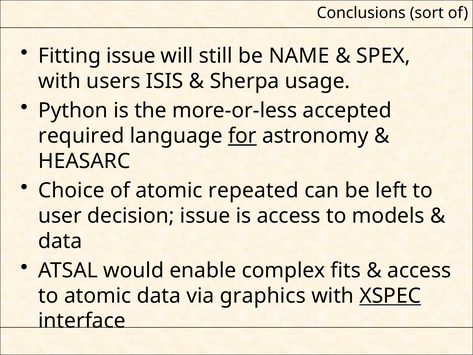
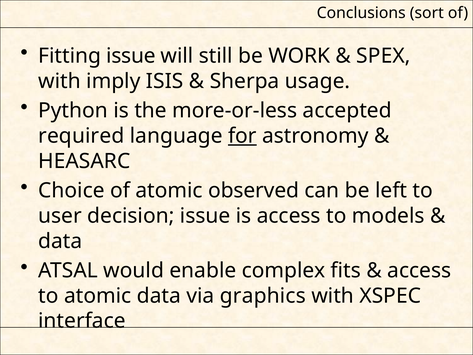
NAME: NAME -> WORK
users: users -> imply
repeated: repeated -> observed
XSPEC underline: present -> none
